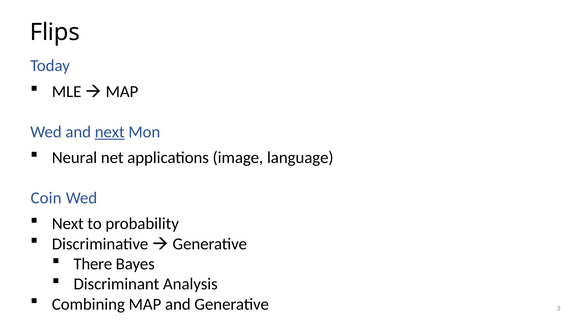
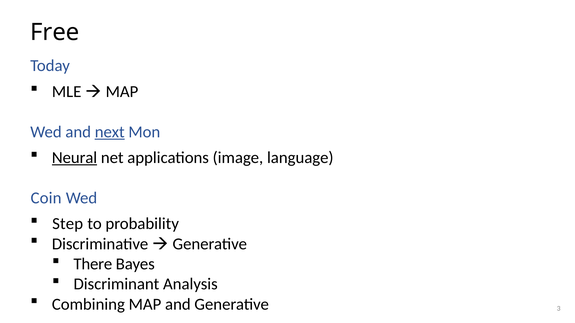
Flips: Flips -> Free
Neural underline: none -> present
Next at (68, 224): Next -> Step
